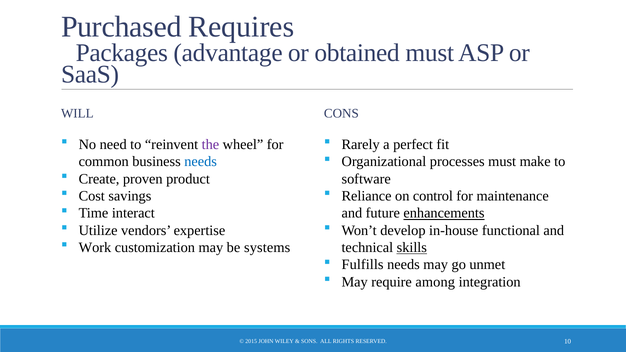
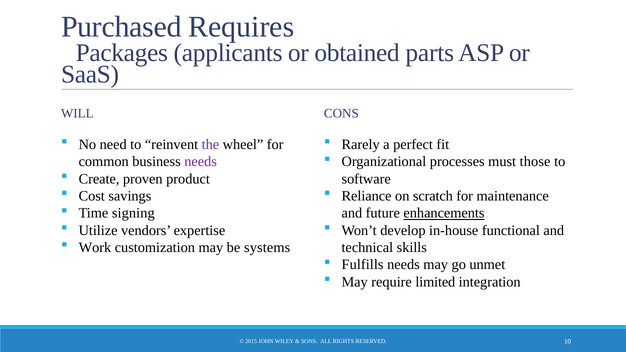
advantage: advantage -> applicants
obtained must: must -> parts
make: make -> those
needs at (201, 162) colour: blue -> purple
control: control -> scratch
interact: interact -> signing
skills underline: present -> none
among: among -> limited
